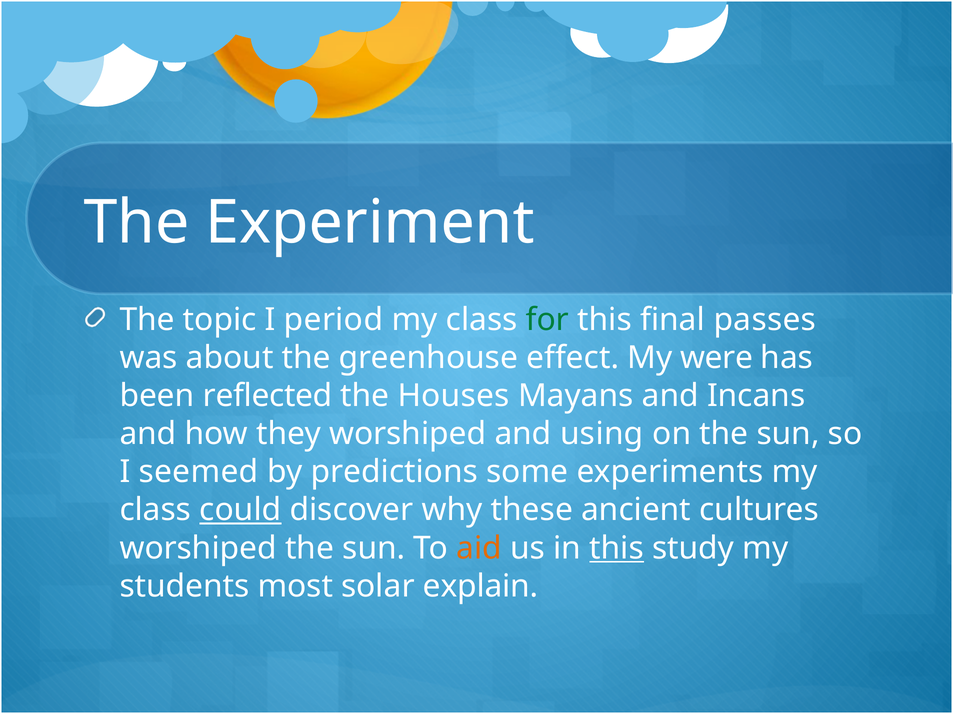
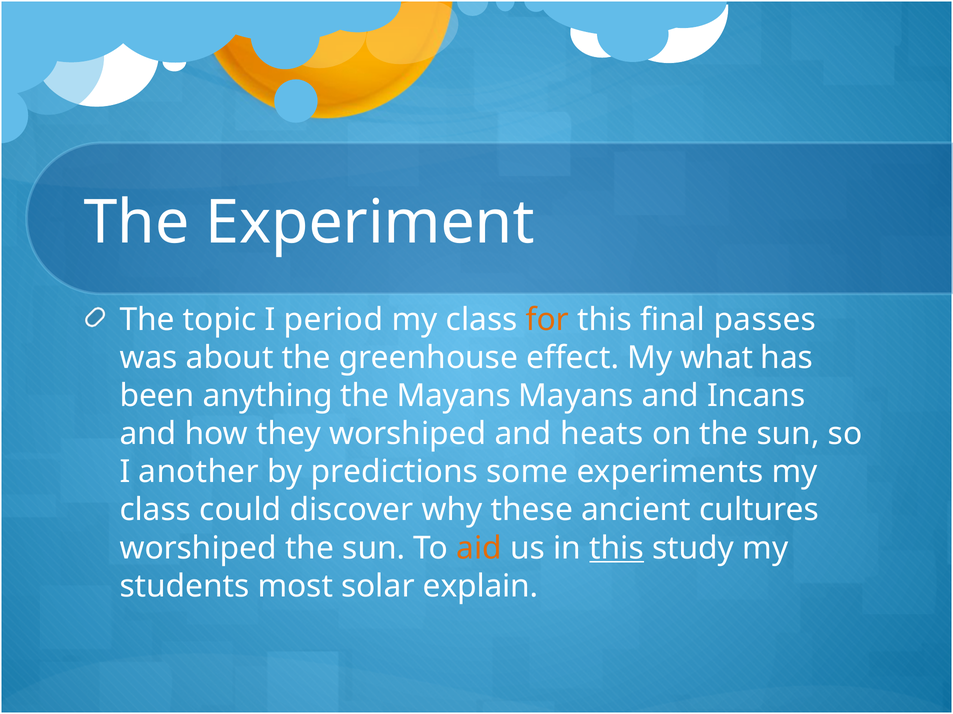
for colour: green -> orange
were: were -> what
reflected: reflected -> anything
the Houses: Houses -> Mayans
using: using -> heats
seemed: seemed -> another
could underline: present -> none
